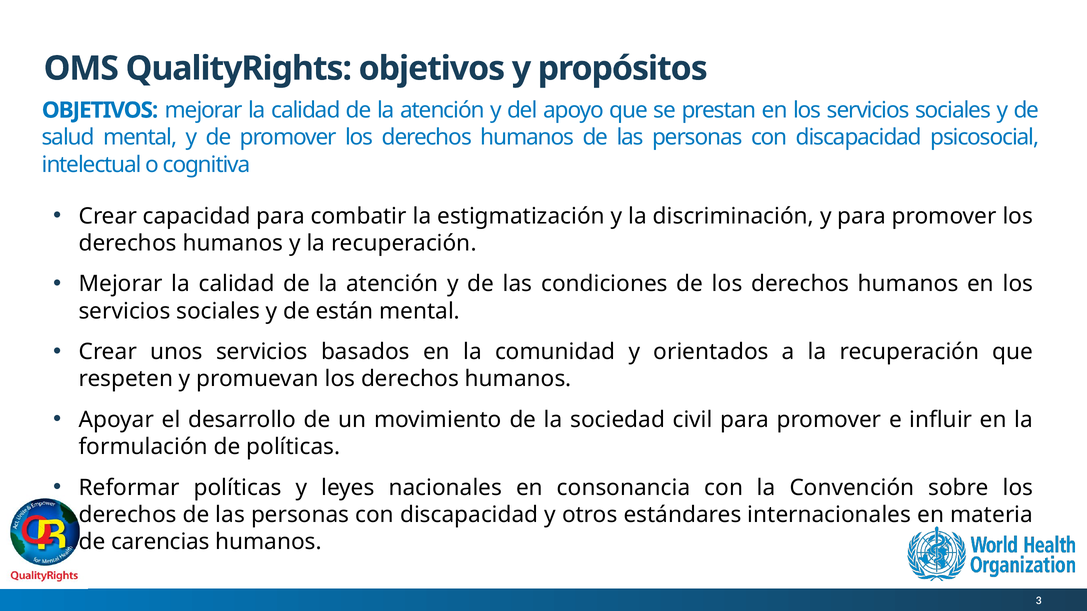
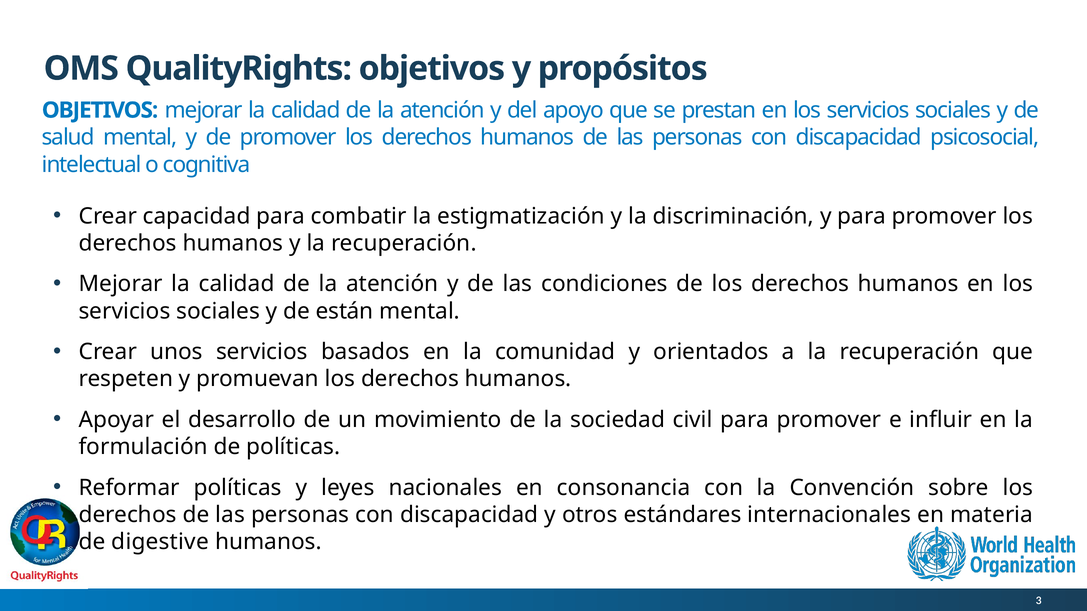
carencias: carencias -> digestive
